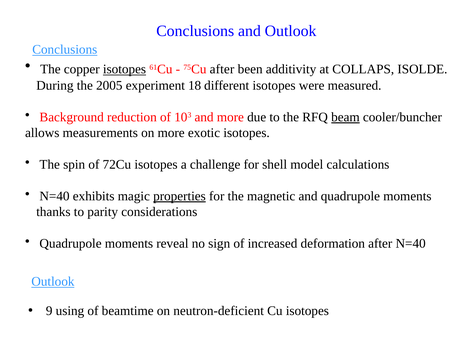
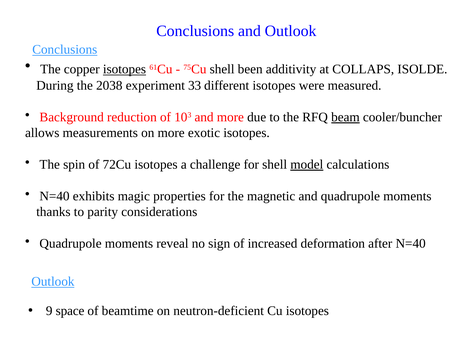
75Cu after: after -> shell
2005: 2005 -> 2038
18: 18 -> 33
model underline: none -> present
properties underline: present -> none
using: using -> space
